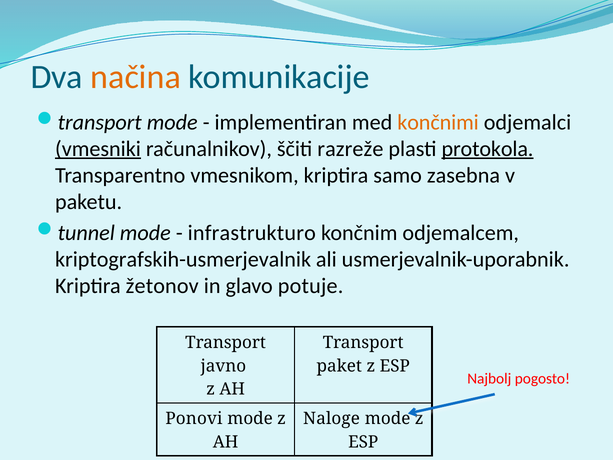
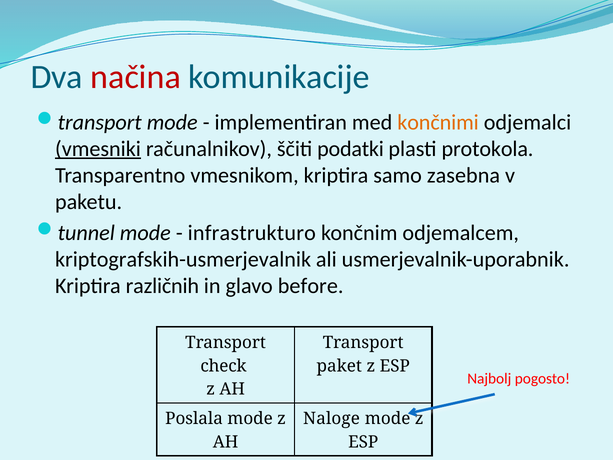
načina colour: orange -> red
razreže: razreže -> podatki
protokola underline: present -> none
žetonov: žetonov -> različnih
potuje: potuje -> before
javno: javno -> check
Ponovi: Ponovi -> Poslala
